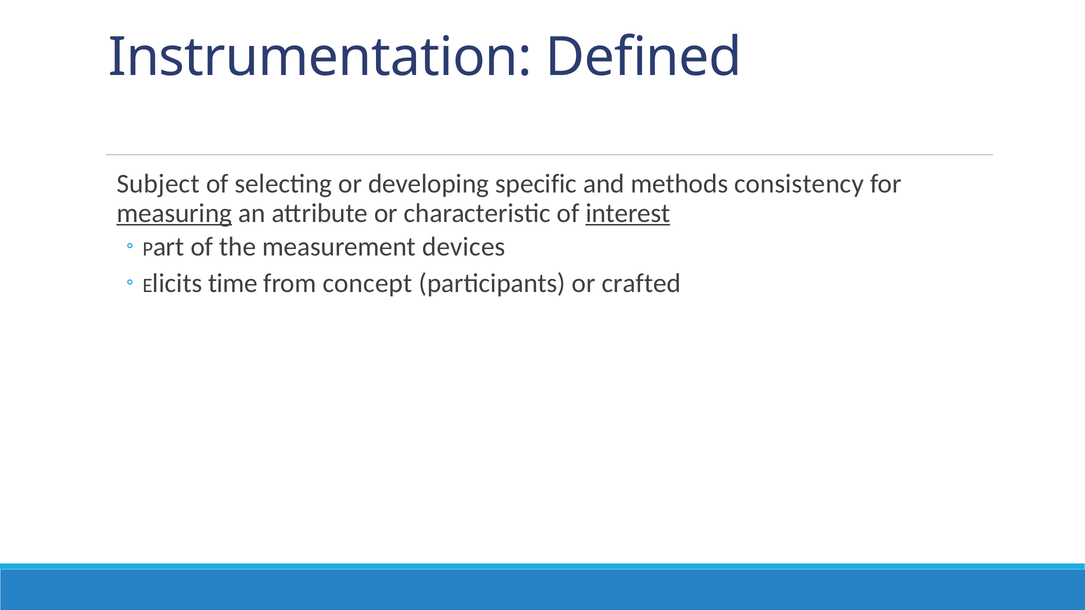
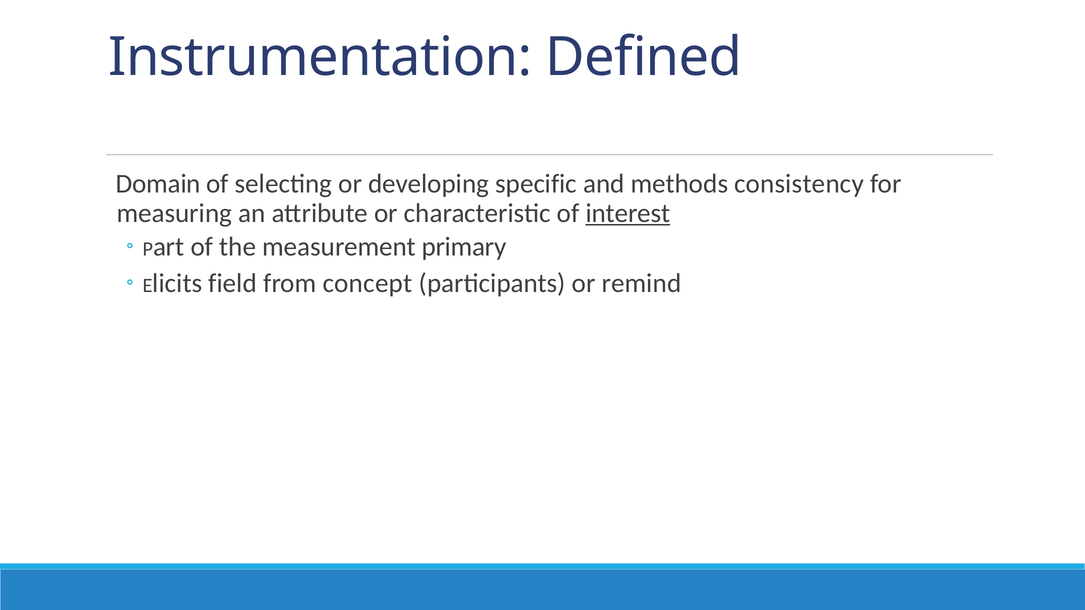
Subject: Subject -> Domain
measuring underline: present -> none
devices: devices -> primary
time: time -> field
crafted: crafted -> remind
